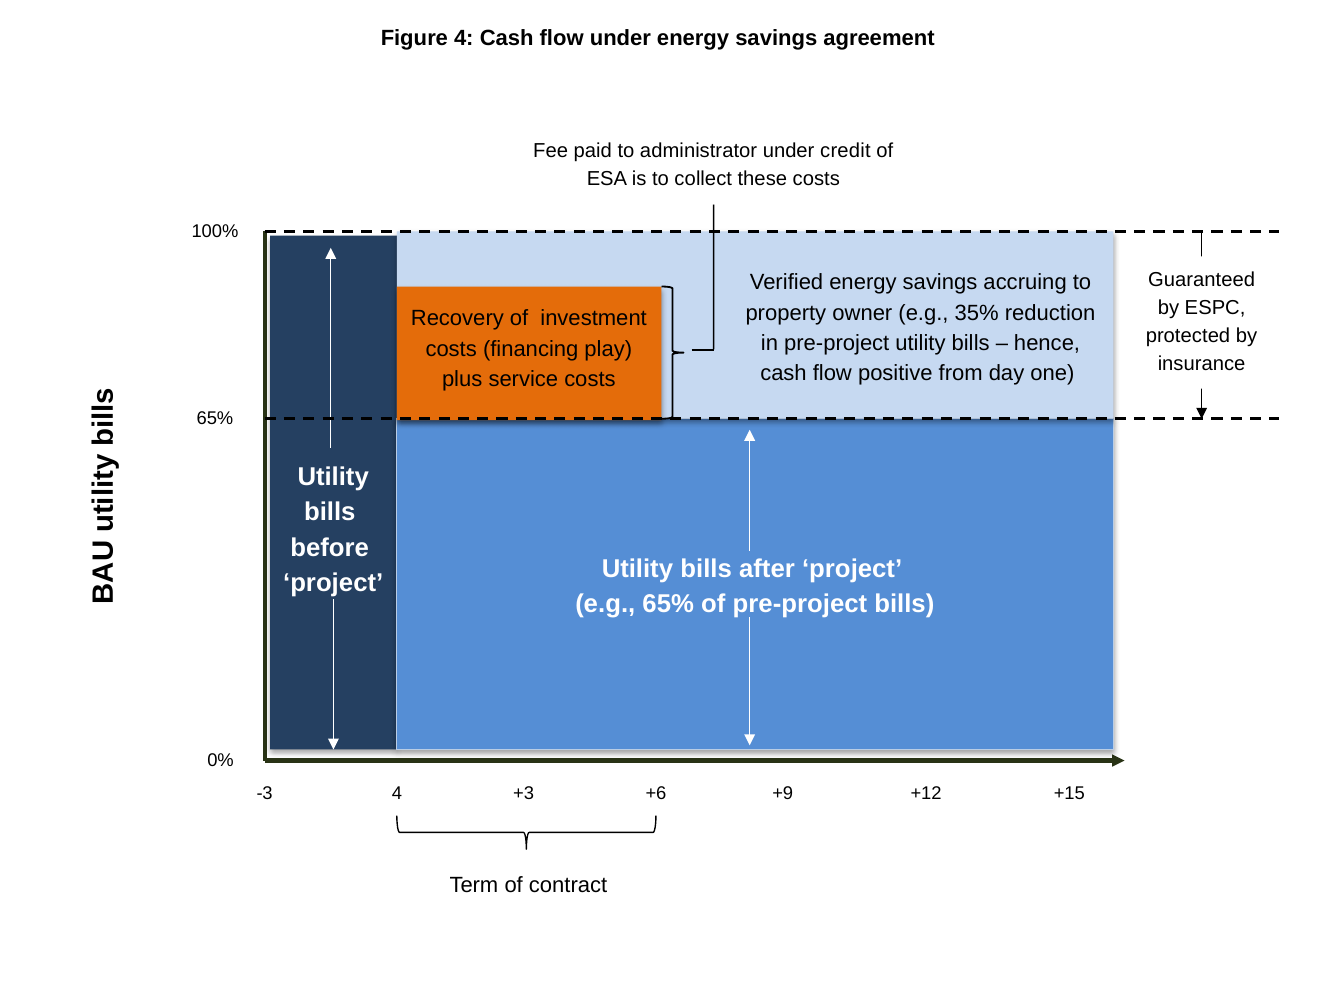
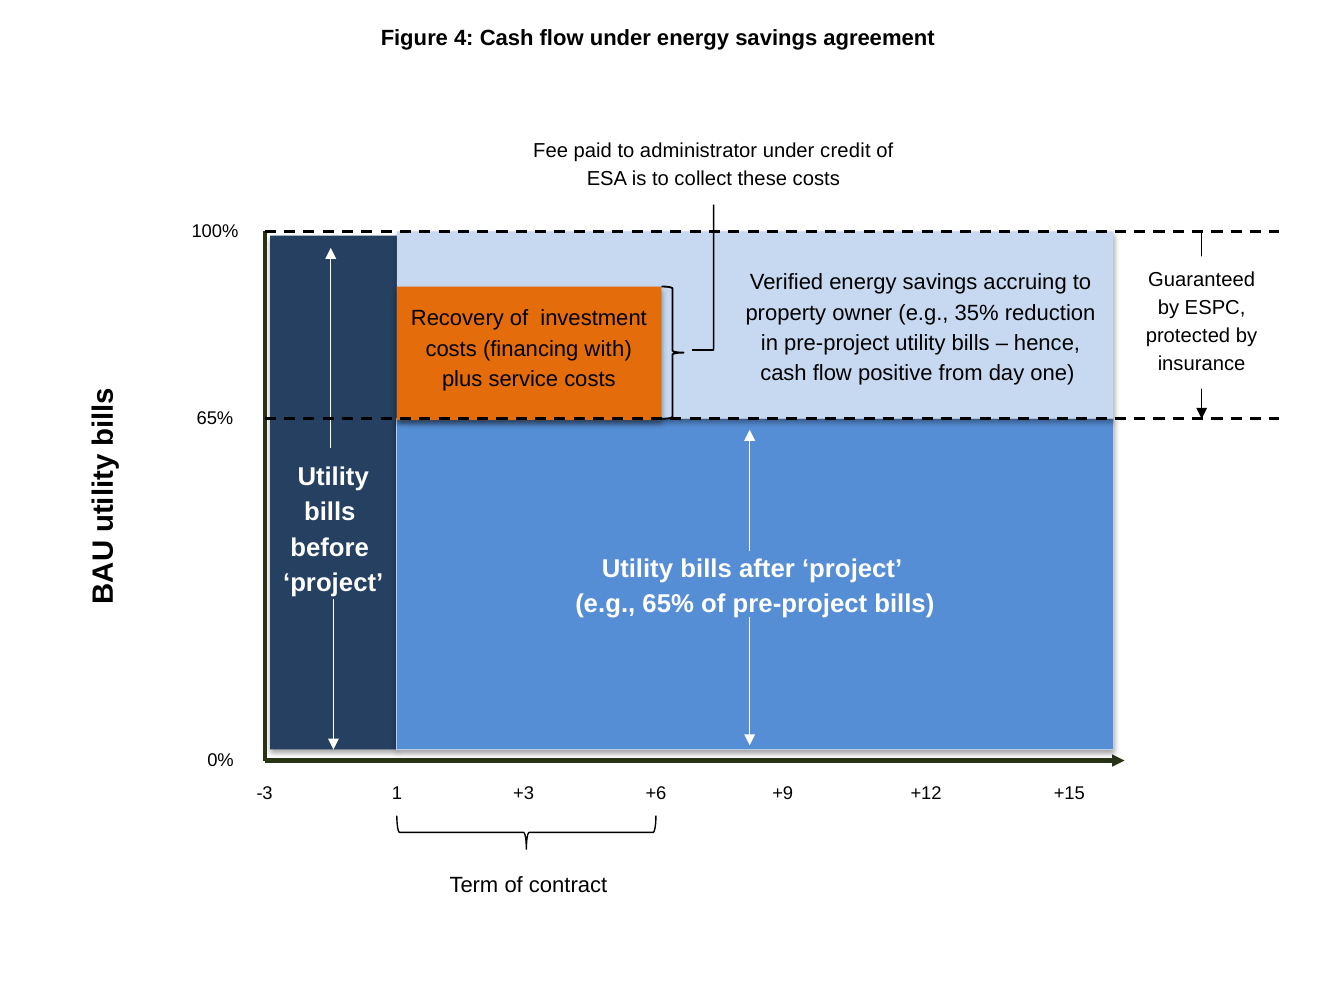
play: play -> with
-3 4: 4 -> 1
